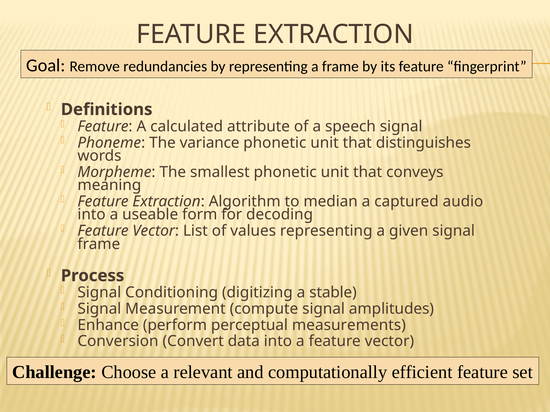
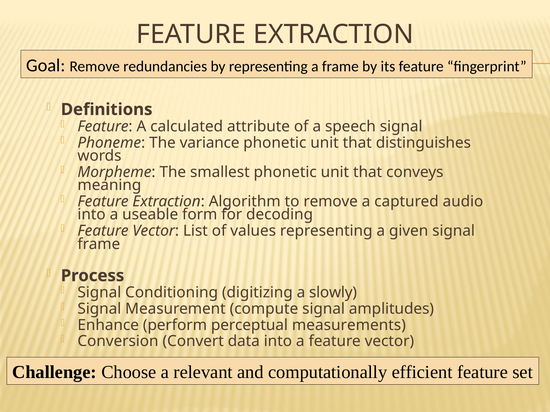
to median: median -> remove
stable: stable -> slowly
